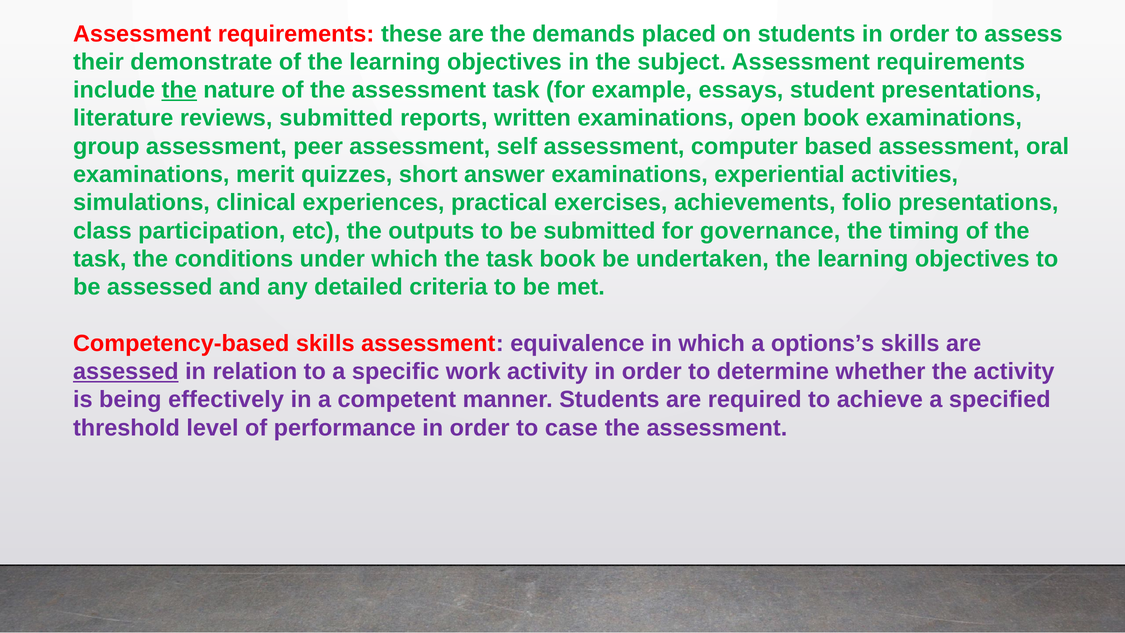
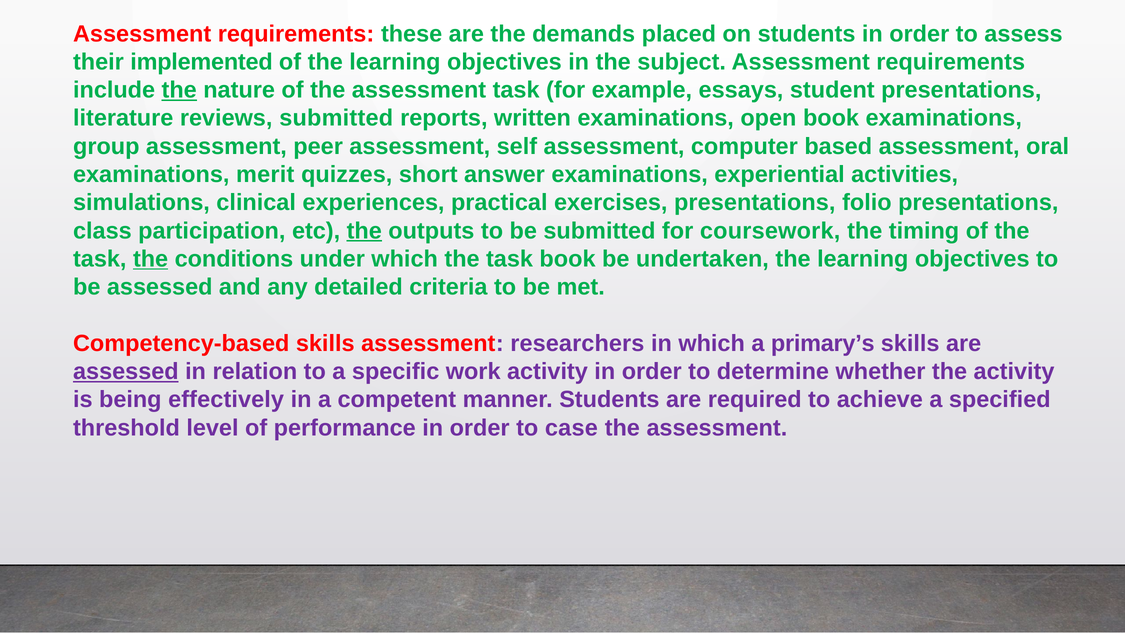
demonstrate: demonstrate -> implemented
exercises achievements: achievements -> presentations
the at (364, 231) underline: none -> present
governance: governance -> coursework
the at (151, 259) underline: none -> present
equivalence: equivalence -> researchers
options’s: options’s -> primary’s
